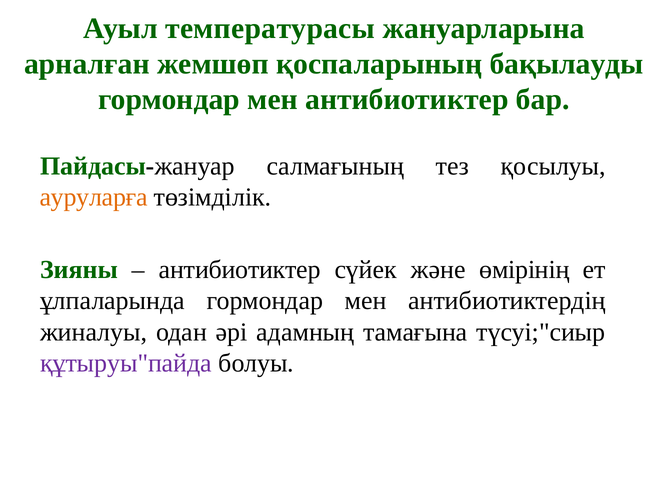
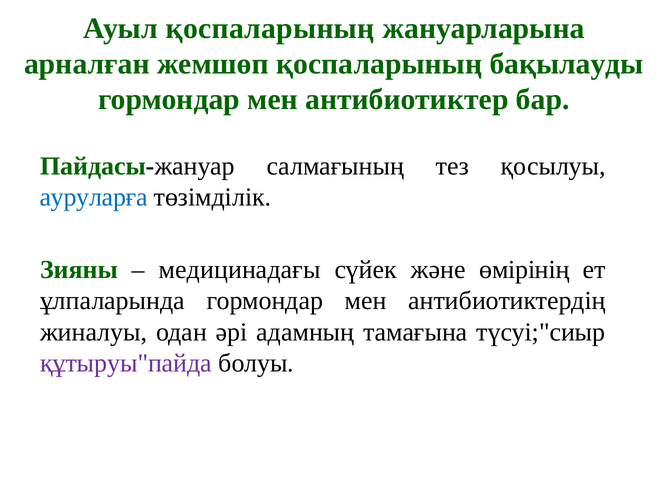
Ауыл температурасы: температурасы -> қоспаларының
ауруларға colour: orange -> blue
антибиотиктер at (240, 270): антибиотиктер -> медицинадағы
